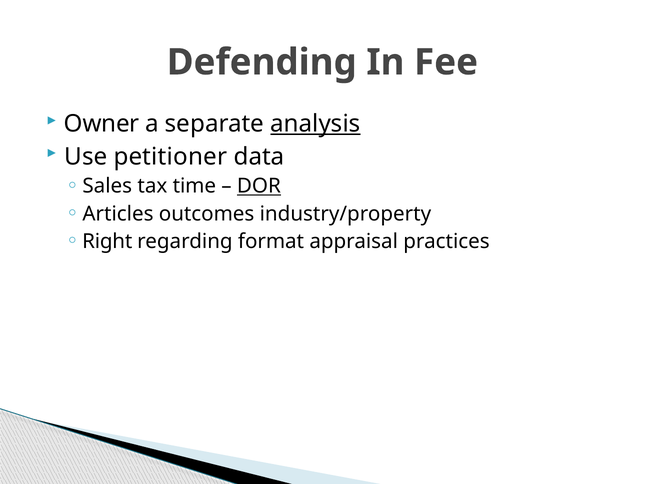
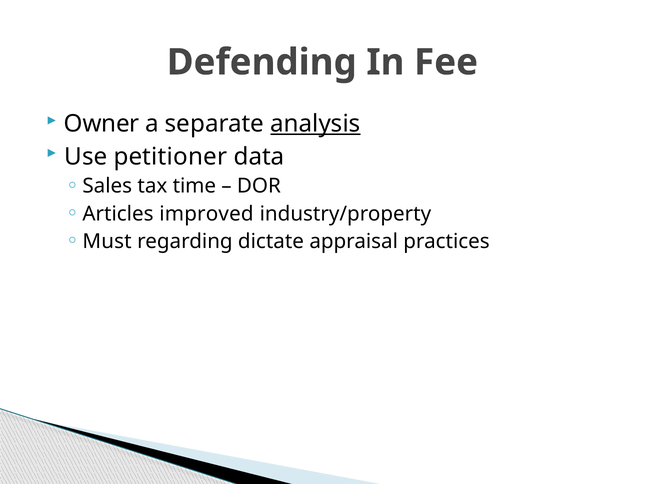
DOR underline: present -> none
outcomes: outcomes -> improved
Right: Right -> Must
format: format -> dictate
